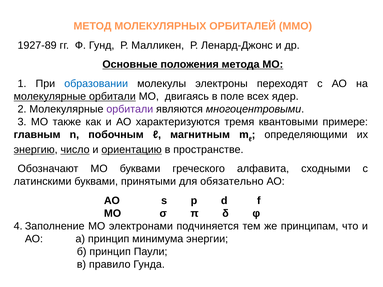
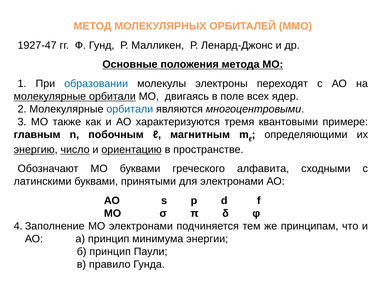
1927-89: 1927-89 -> 1927-47
орбитали at (130, 109) colour: purple -> blue
для обязательно: обязательно -> электронами
